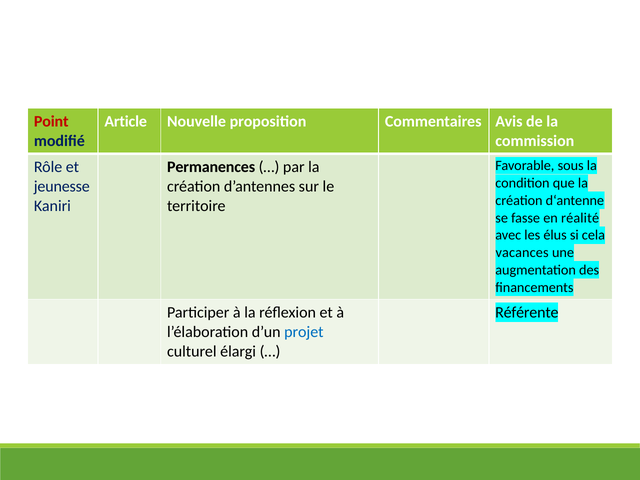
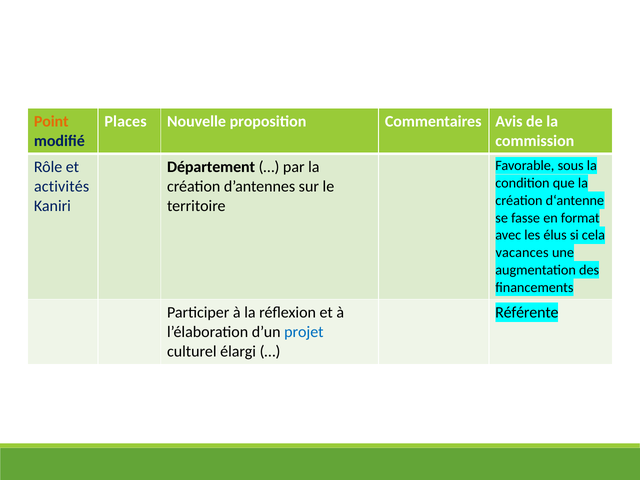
Point colour: red -> orange
Article: Article -> Places
Permanences: Permanences -> Département
jeunesse: jeunesse -> activités
réalité: réalité -> format
